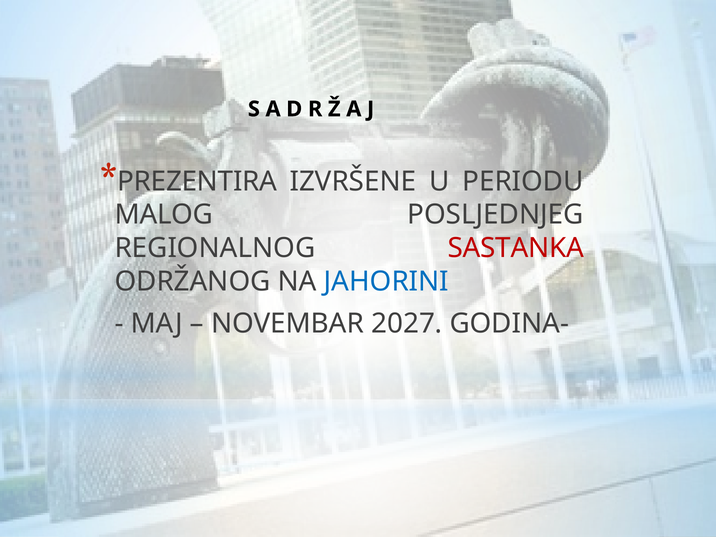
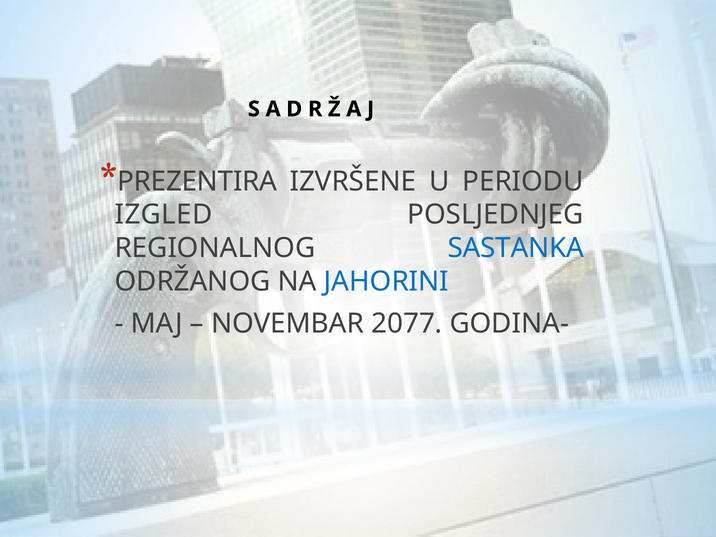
MALOG: MALOG -> IZGLED
SASTANKA colour: red -> blue
2027: 2027 -> 2077
